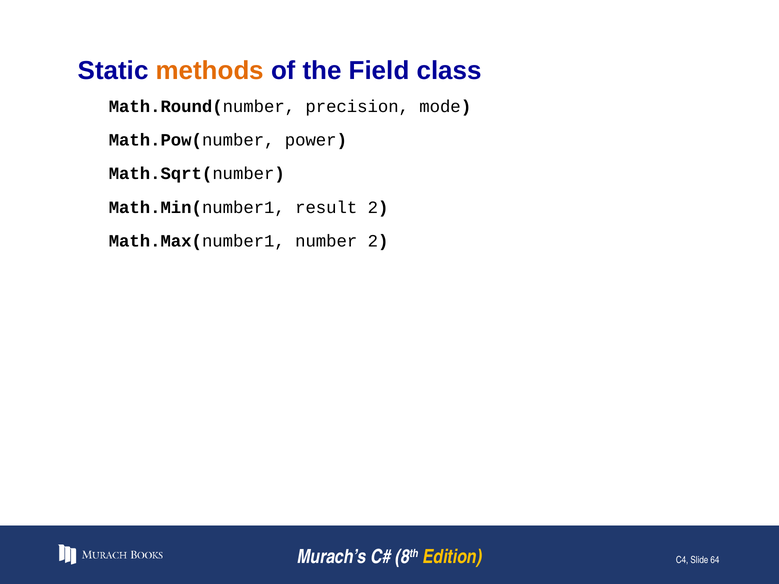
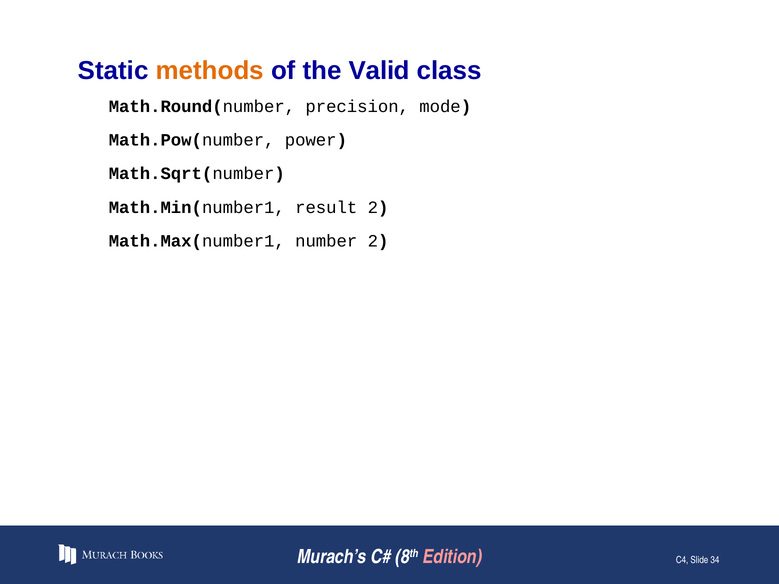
Field: Field -> Valid
Edition colour: yellow -> pink
64: 64 -> 34
